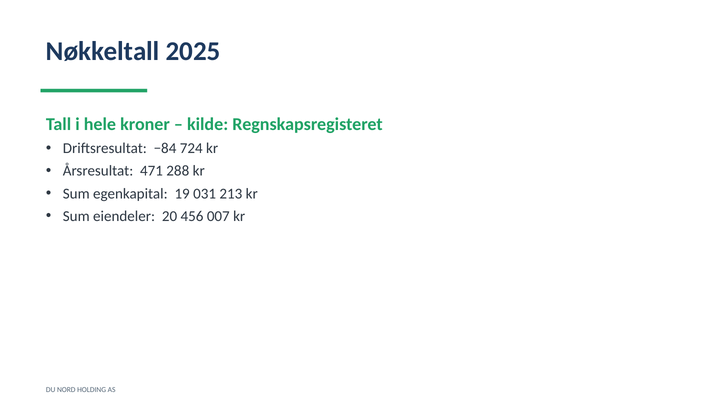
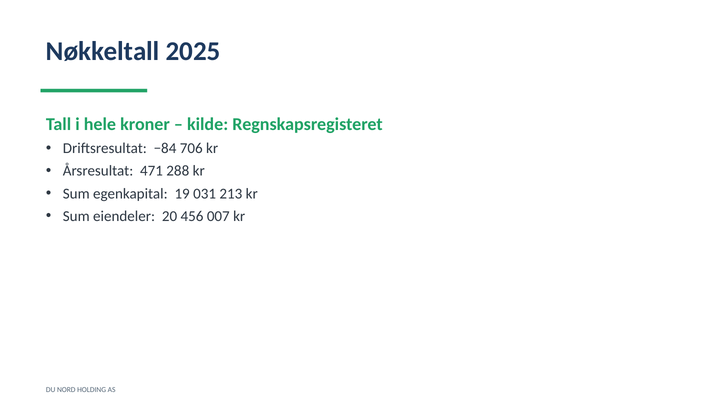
724: 724 -> 706
